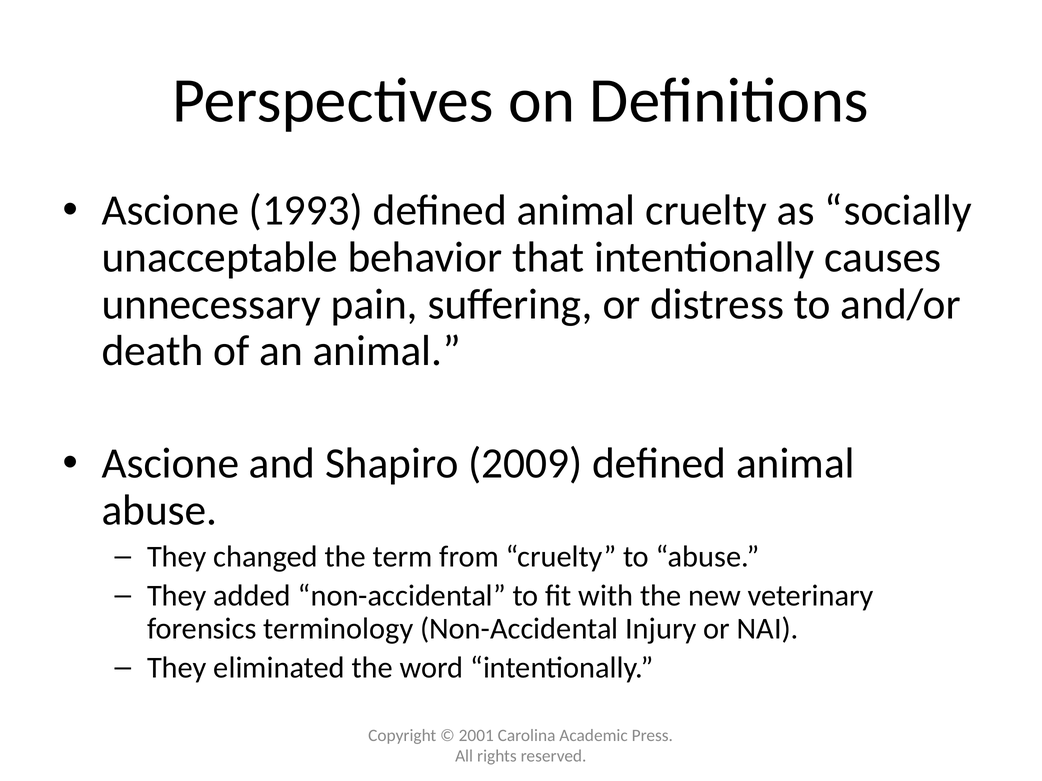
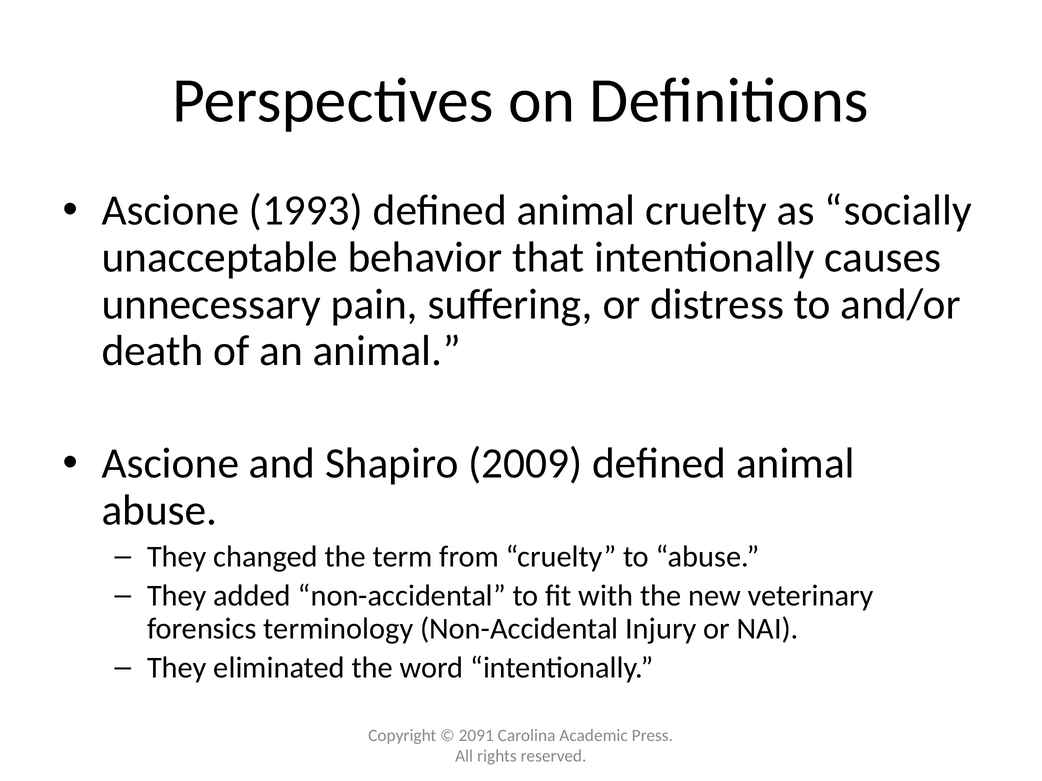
2001: 2001 -> 2091
